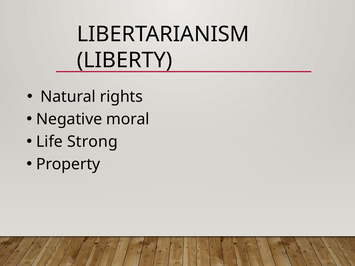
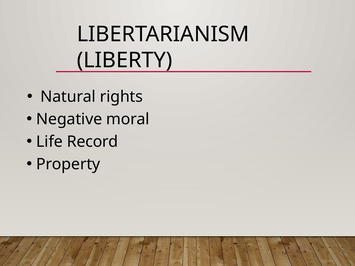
Strong: Strong -> Record
